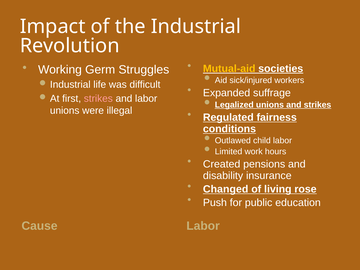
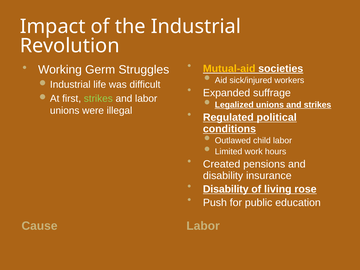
strikes at (98, 99) colour: pink -> light green
fairness: fairness -> political
Changed at (226, 189): Changed -> Disability
